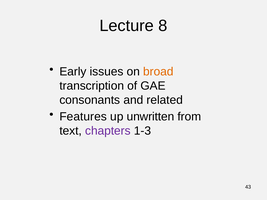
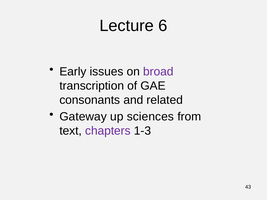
8: 8 -> 6
broad colour: orange -> purple
Features: Features -> Gateway
unwritten: unwritten -> sciences
